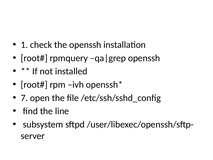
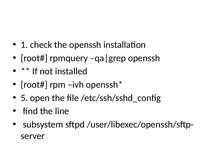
7: 7 -> 5
